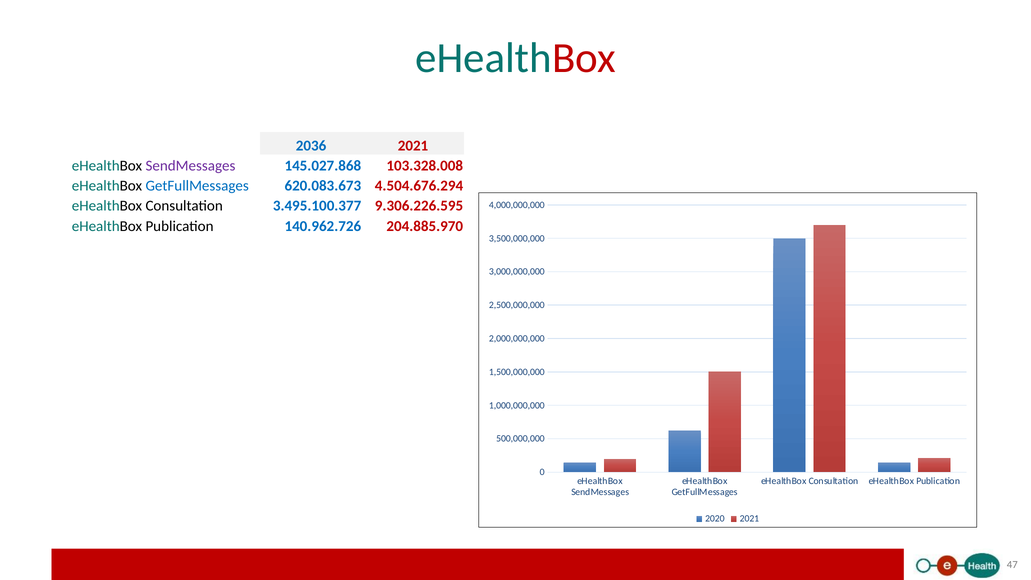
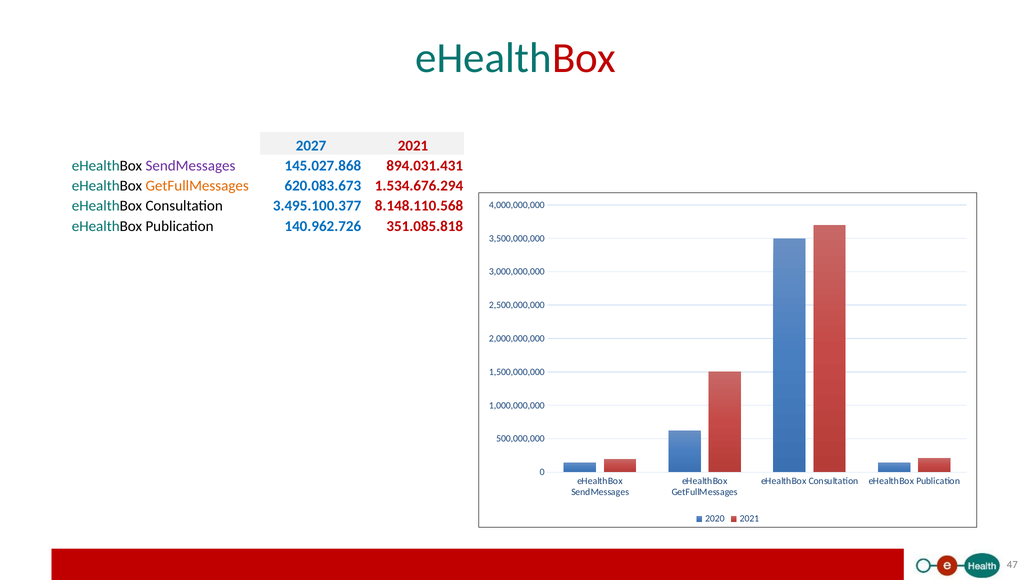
2036: 2036 -> 2027
103.328.008: 103.328.008 -> 894.031.431
GetFullMessages at (197, 186) colour: blue -> orange
4.504.676.294: 4.504.676.294 -> 1.534.676.294
9.306.226.595: 9.306.226.595 -> 8.148.110.568
204.885.970: 204.885.970 -> 351.085.818
